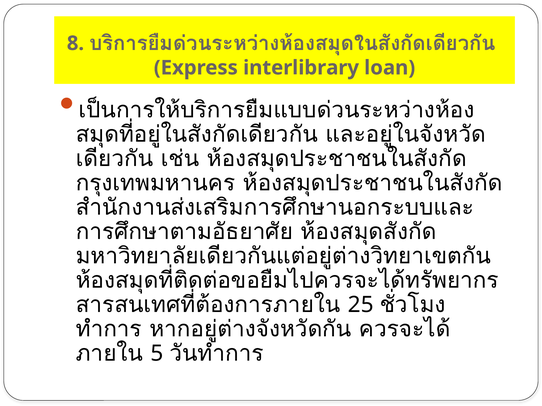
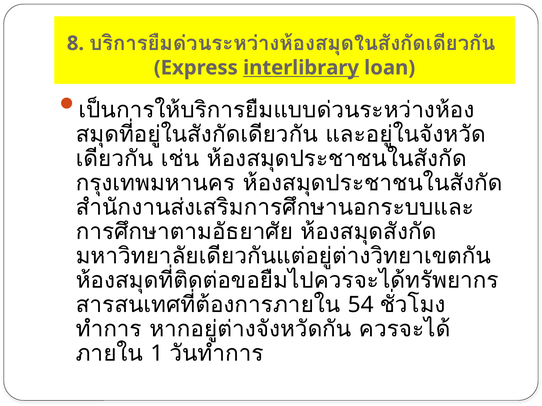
interlibrary underline: none -> present
25: 25 -> 54
5: 5 -> 1
